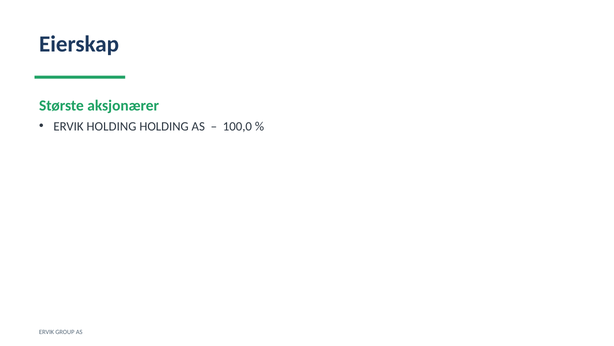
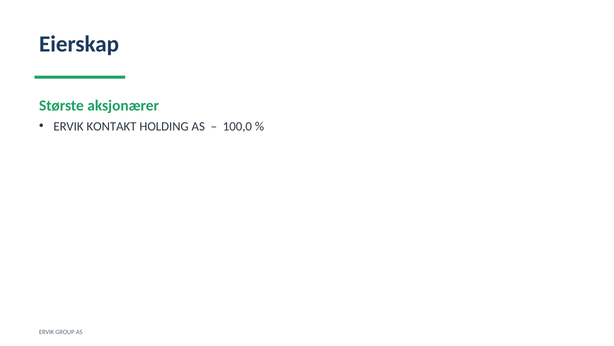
ERVIK HOLDING: HOLDING -> KONTAKT
